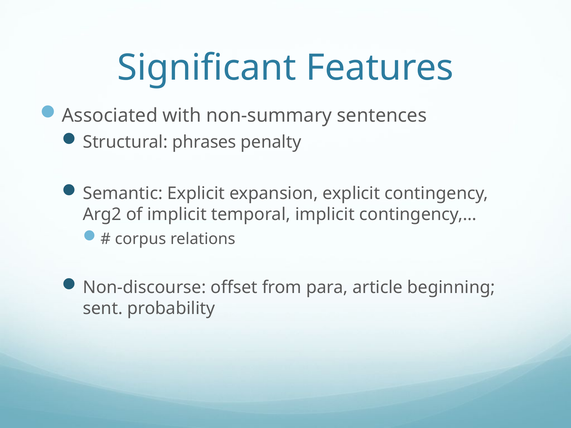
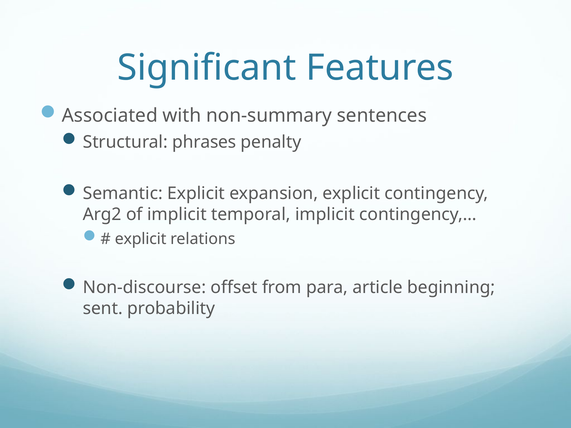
corpus at (140, 239): corpus -> explicit
